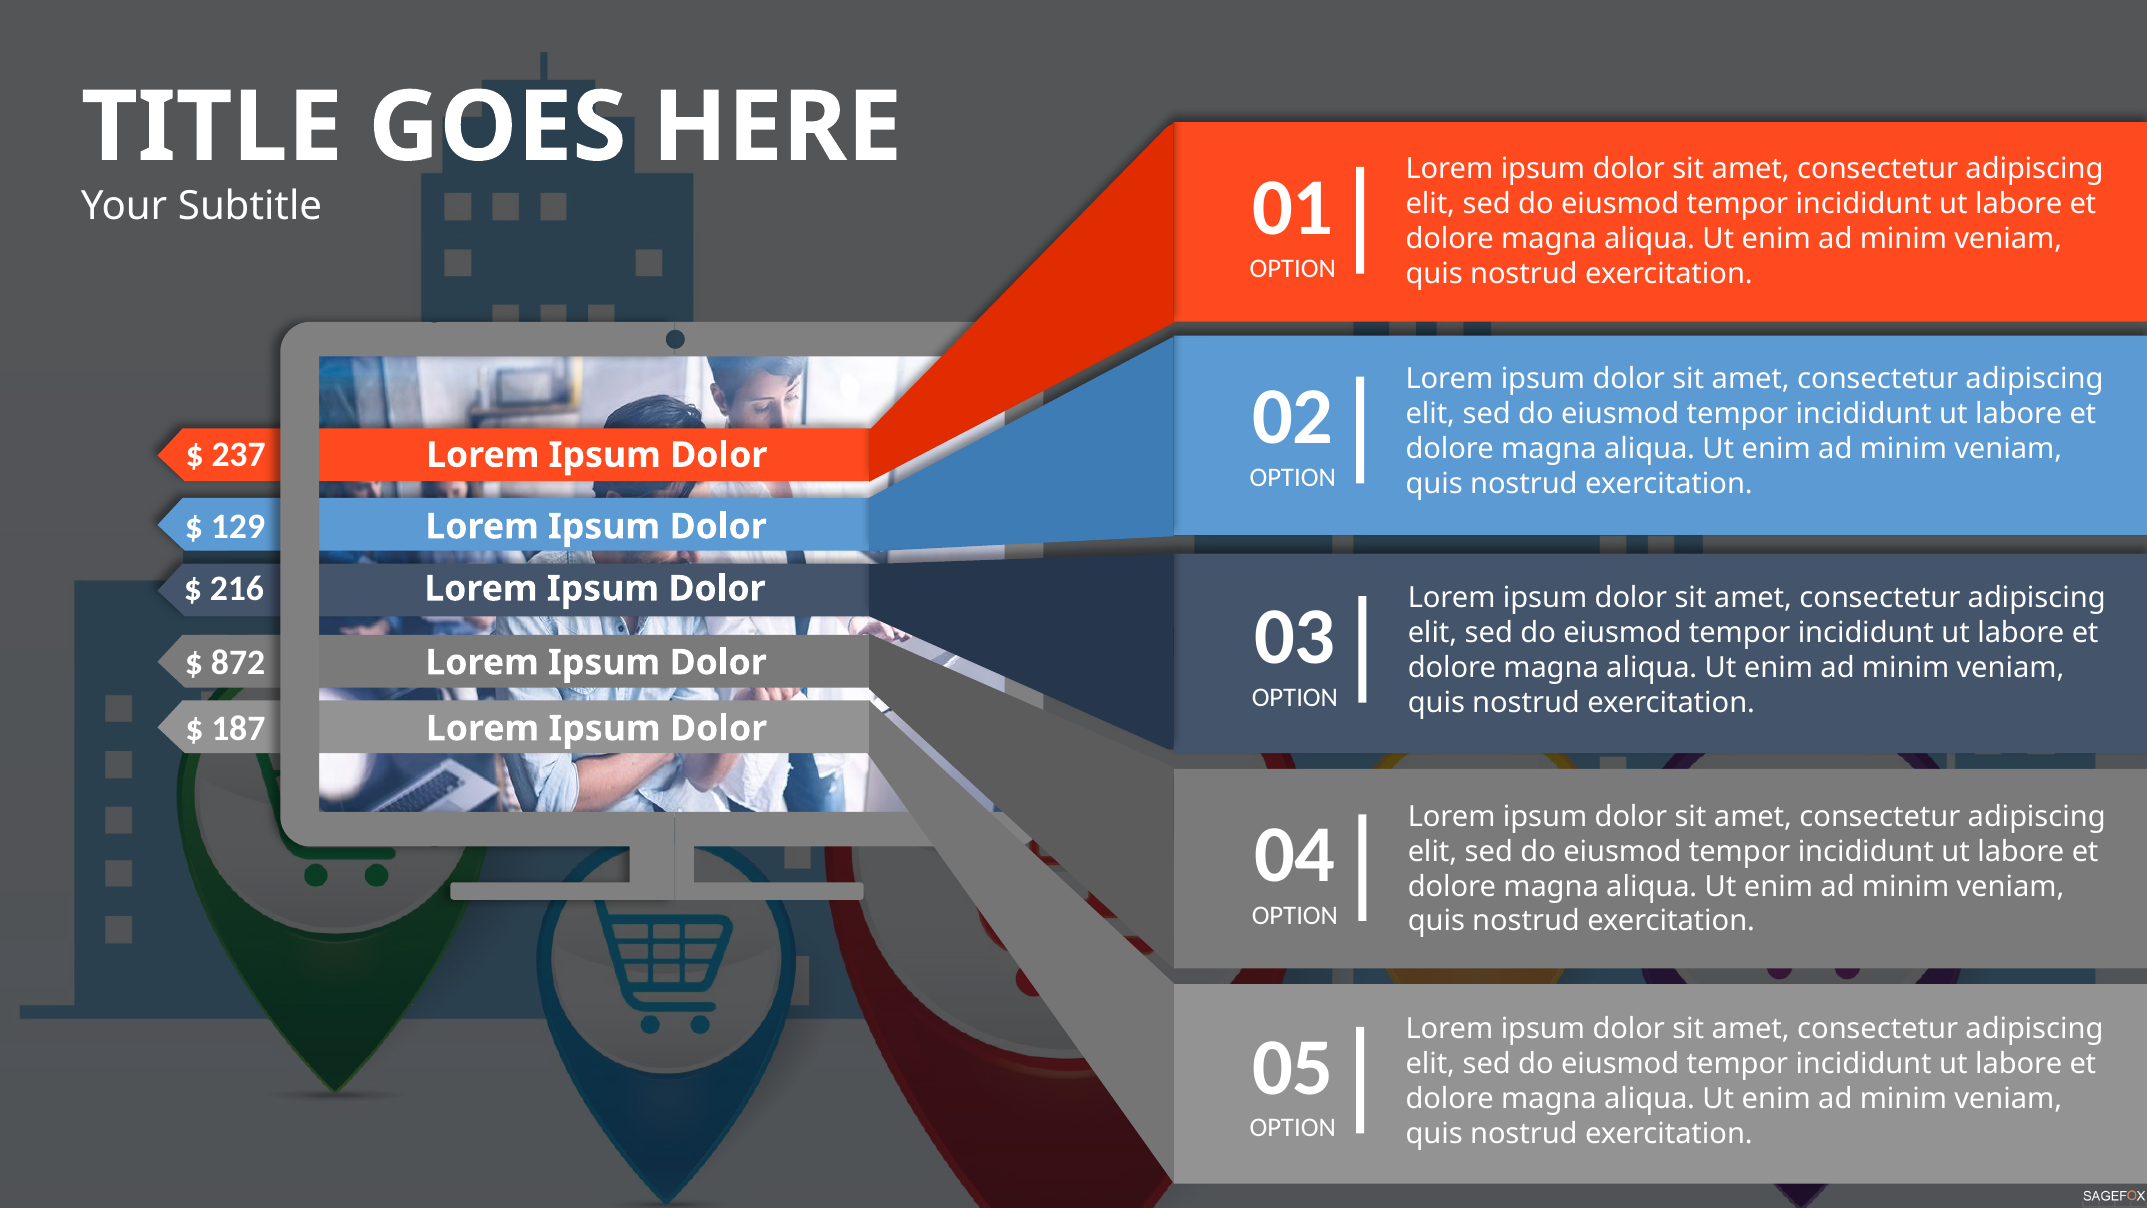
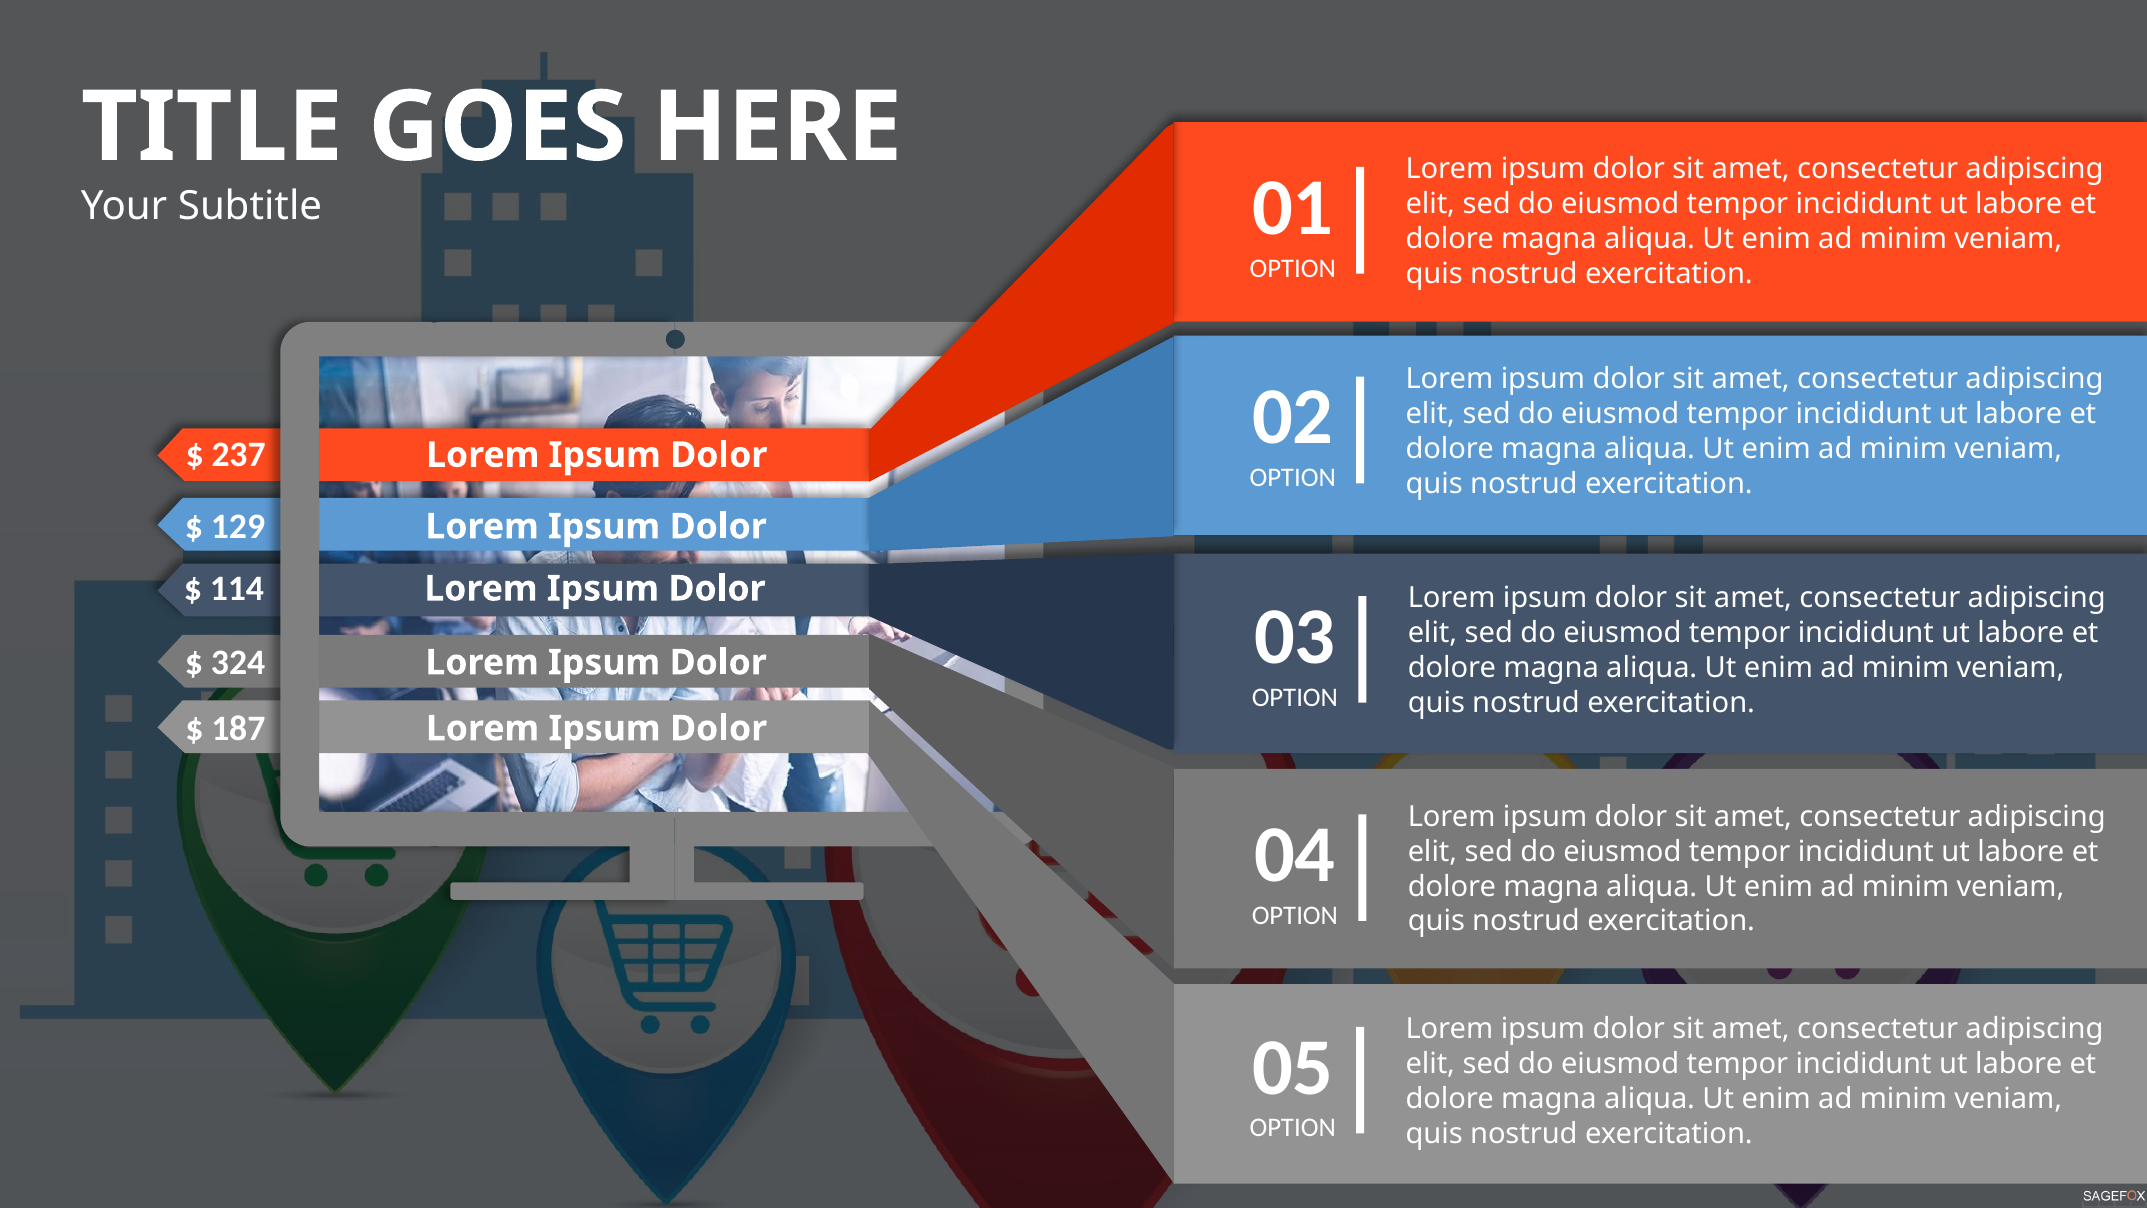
216: 216 -> 114
872: 872 -> 324
